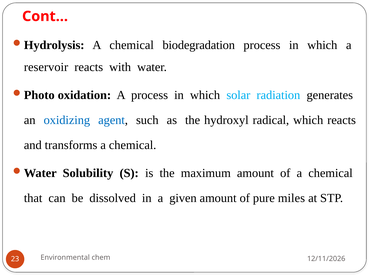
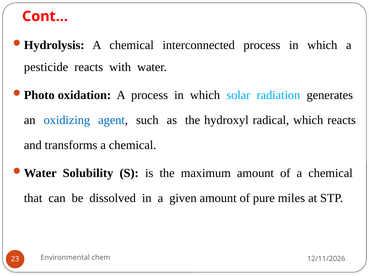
biodegradation: biodegradation -> interconnected
reservoir: reservoir -> pesticide
